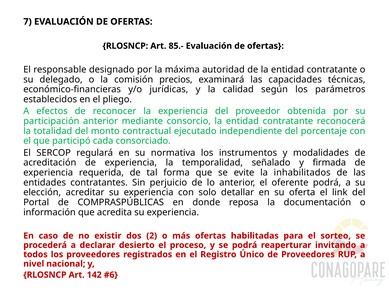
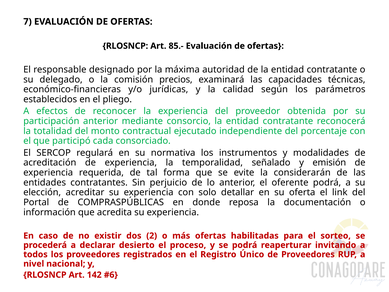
firmada: firmada -> emisión
inhabilitados: inhabilitados -> considerarán
